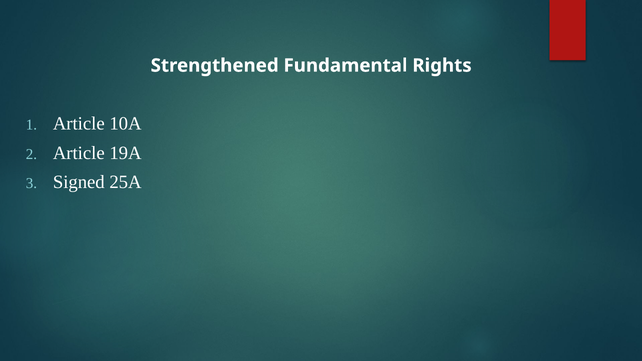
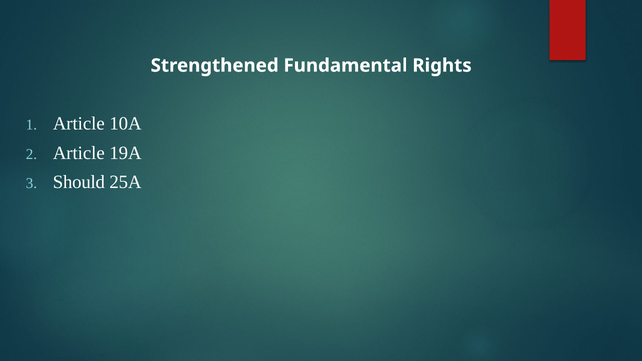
Signed: Signed -> Should
